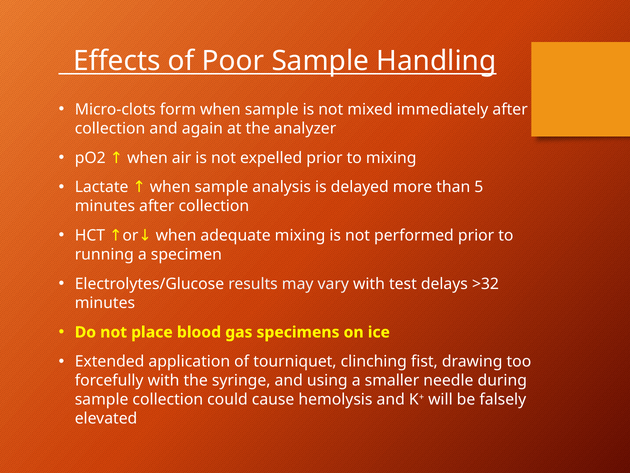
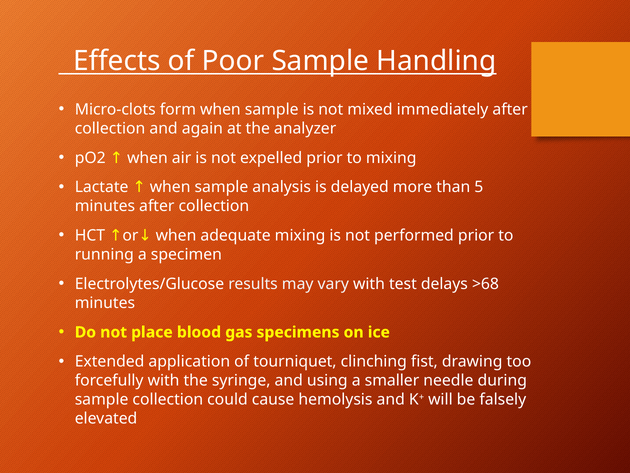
>32: >32 -> >68
